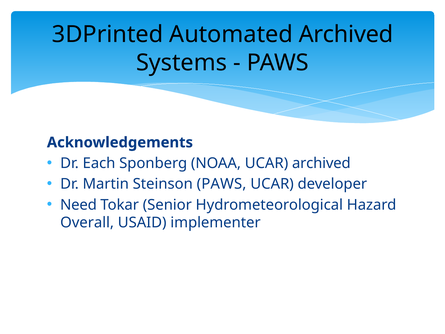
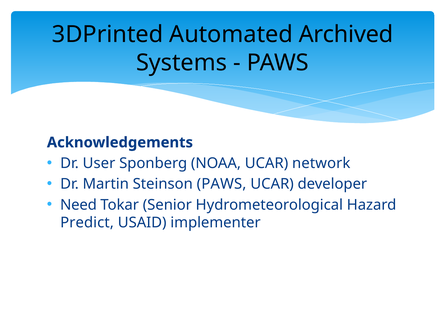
Each: Each -> User
UCAR archived: archived -> network
Overall: Overall -> Predict
